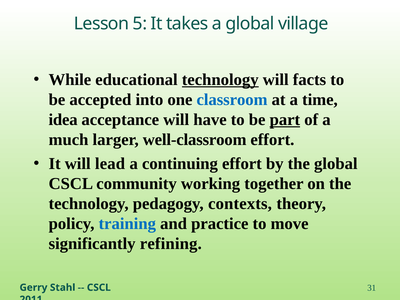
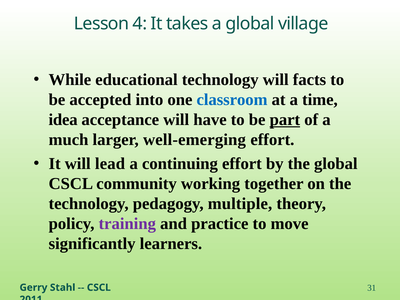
5: 5 -> 4
technology at (220, 80) underline: present -> none
well-classroom: well-classroom -> well-emerging
contexts: contexts -> multiple
training colour: blue -> purple
refining: refining -> learners
